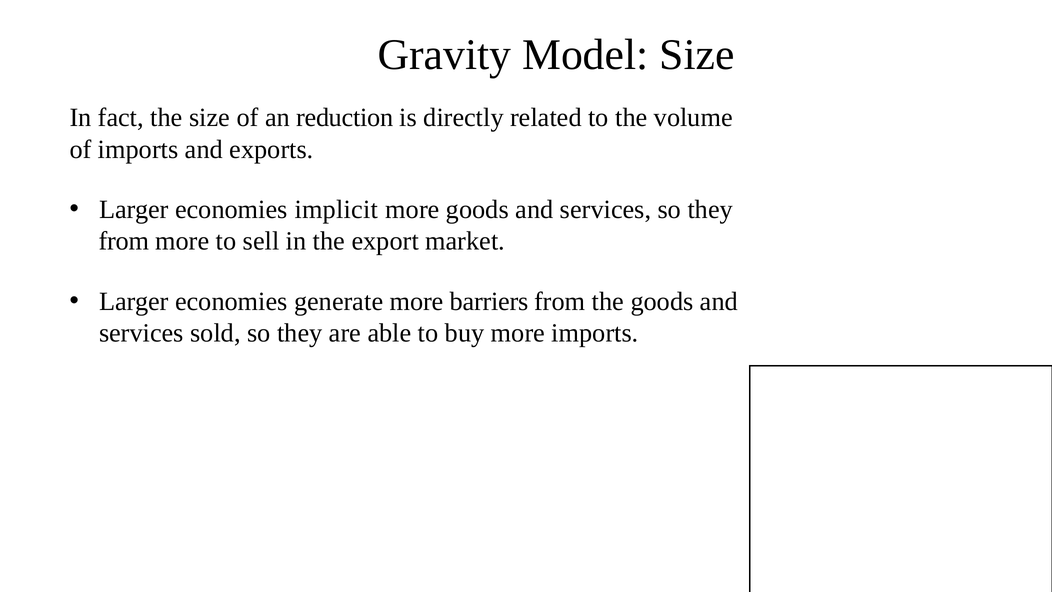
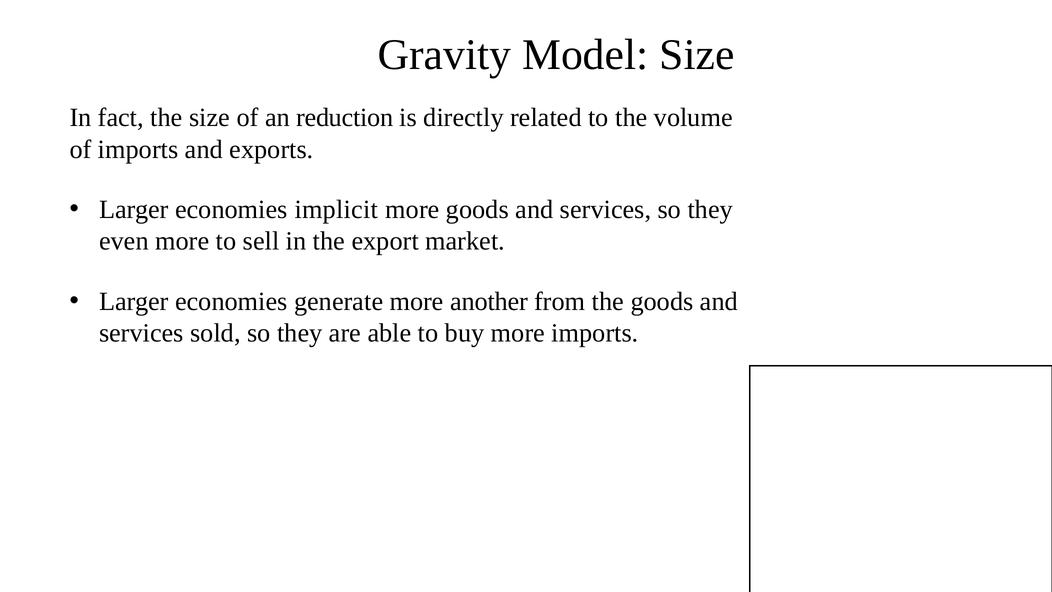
from at (124, 241): from -> even
barriers: barriers -> another
